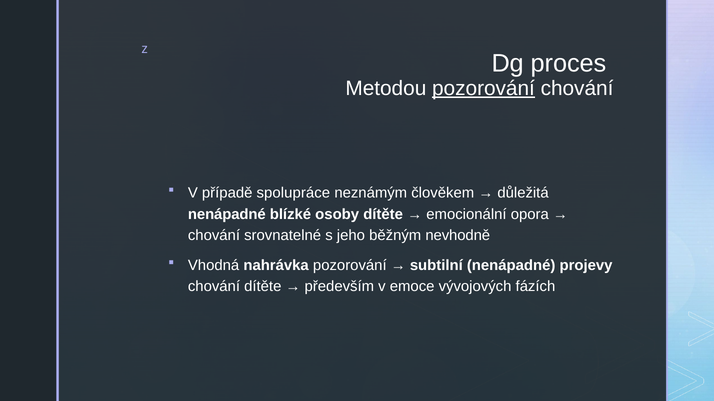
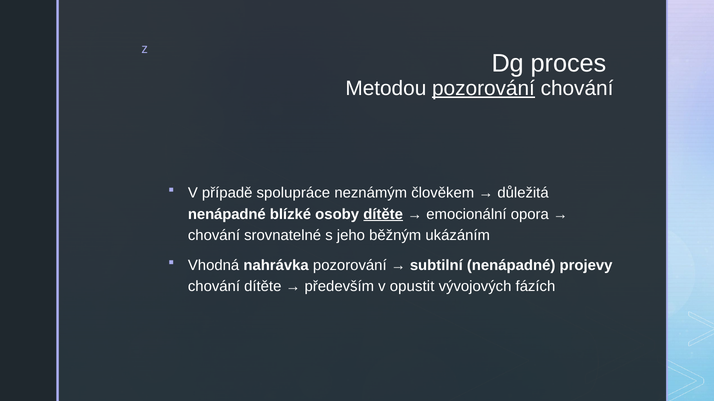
dítěte at (383, 215) underline: none -> present
nevhodně: nevhodně -> ukázáním
emoce: emoce -> opustit
